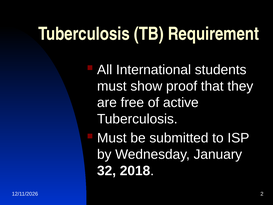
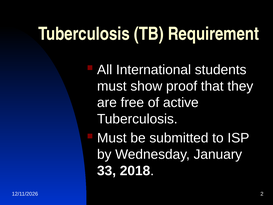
32: 32 -> 33
